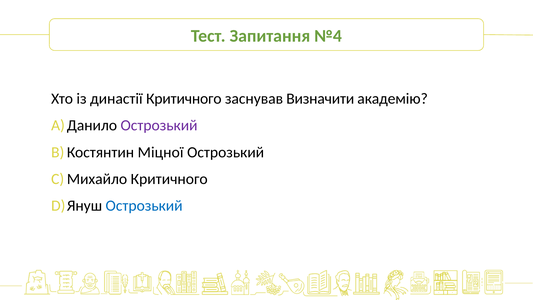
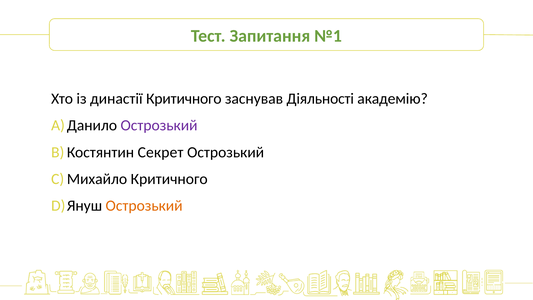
№4: №4 -> №1
Визначити: Визначити -> Діяльності
Міцної: Міцної -> Секрет
Острозький at (144, 206) colour: blue -> orange
